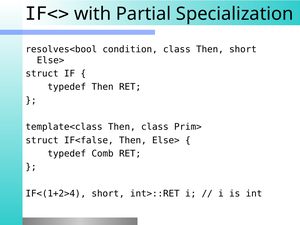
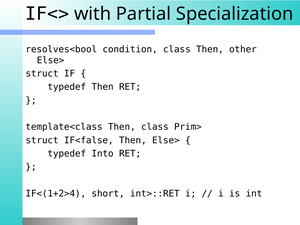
Then short: short -> other
Comb: Comb -> Into
